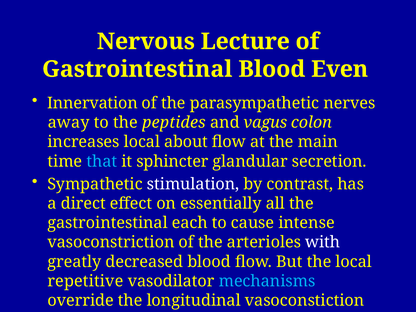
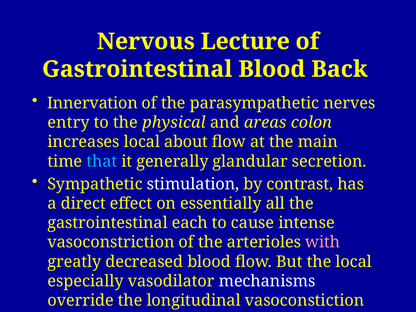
Even: Even -> Back
away: away -> entry
peptides: peptides -> physical
vagus: vagus -> areas
sphincter: sphincter -> generally
with colour: white -> pink
repetitive: repetitive -> especially
mechanisms colour: light blue -> white
